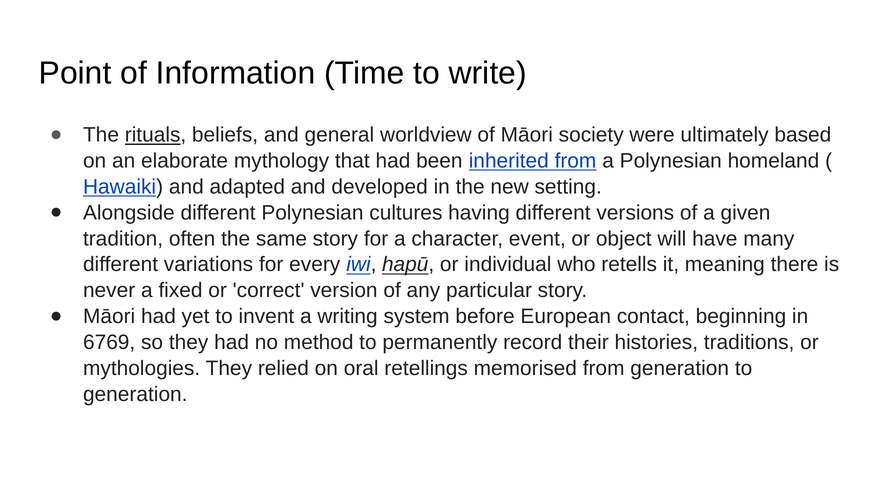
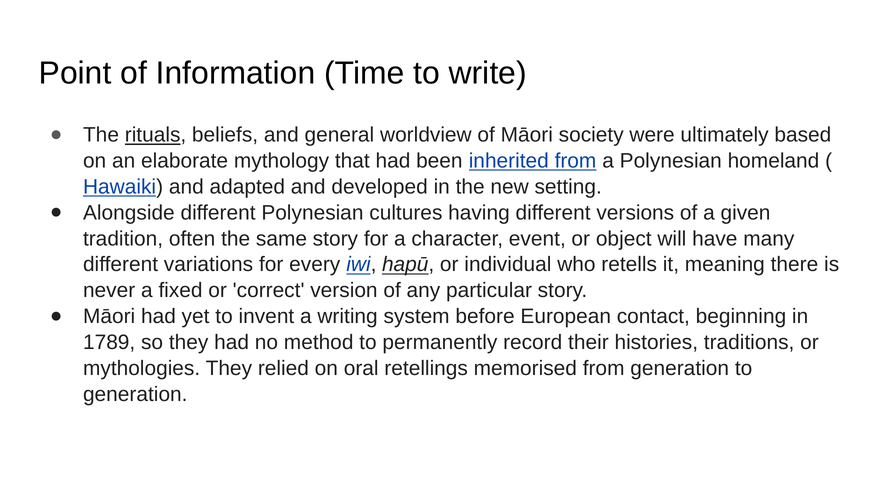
6769: 6769 -> 1789
